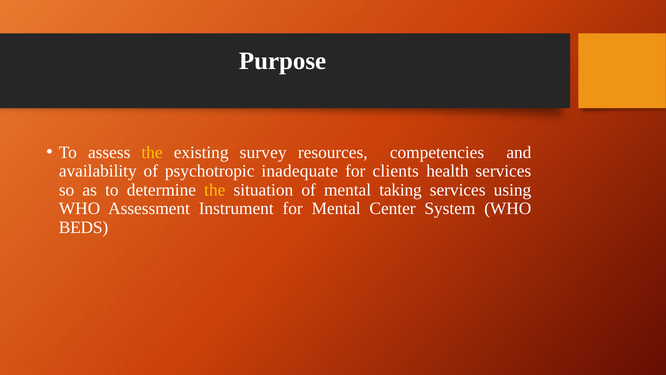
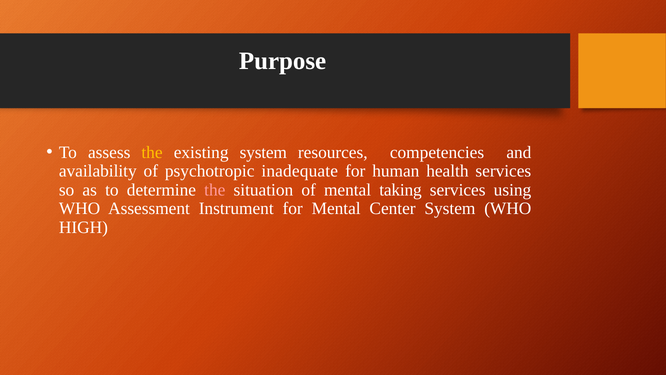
existing survey: survey -> system
clients: clients -> human
the at (215, 190) colour: yellow -> pink
BEDS: BEDS -> HIGH
